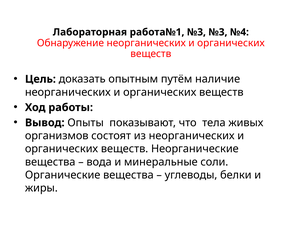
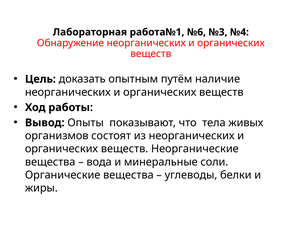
работа№1 №3: №3 -> №6
